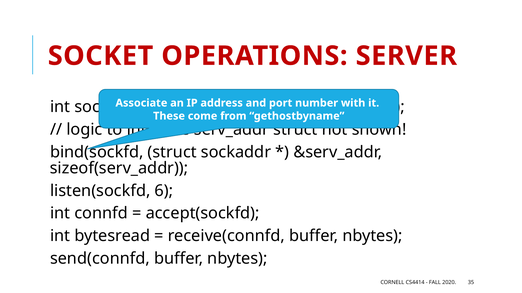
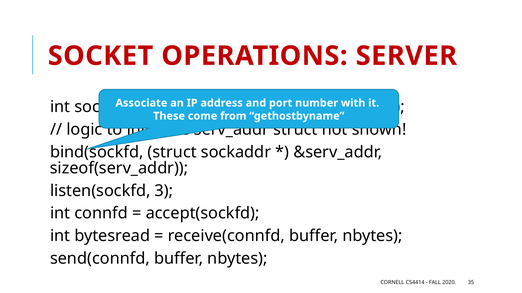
6: 6 -> 3
